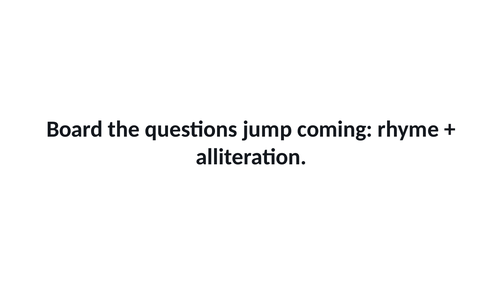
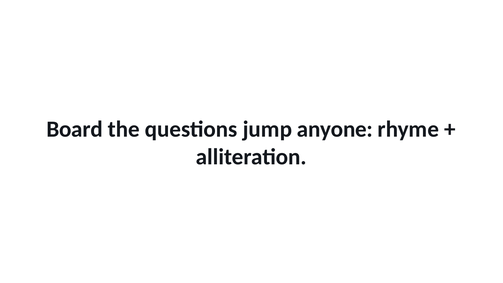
coming: coming -> anyone
